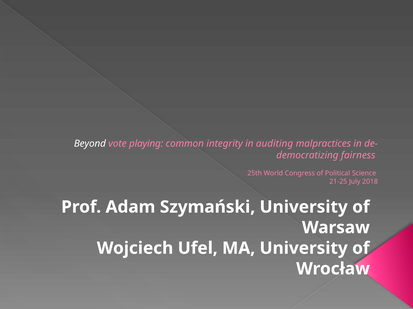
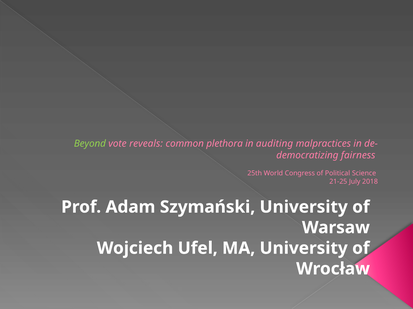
Beyond colour: white -> light green
playing: playing -> reveals
integrity: integrity -> plethora
